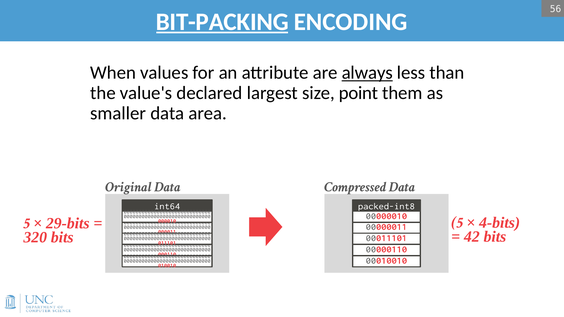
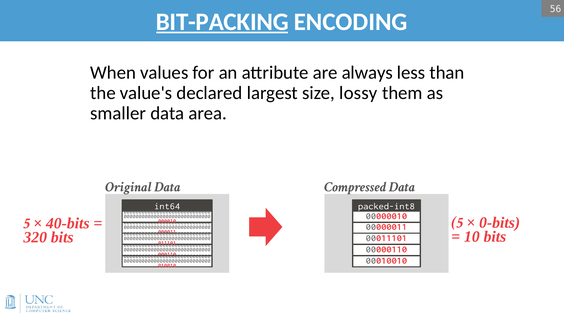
always underline: present -> none
point: point -> lossy
4-bits: 4-bits -> 0-bits
29-bits: 29-bits -> 40-bits
42: 42 -> 10
